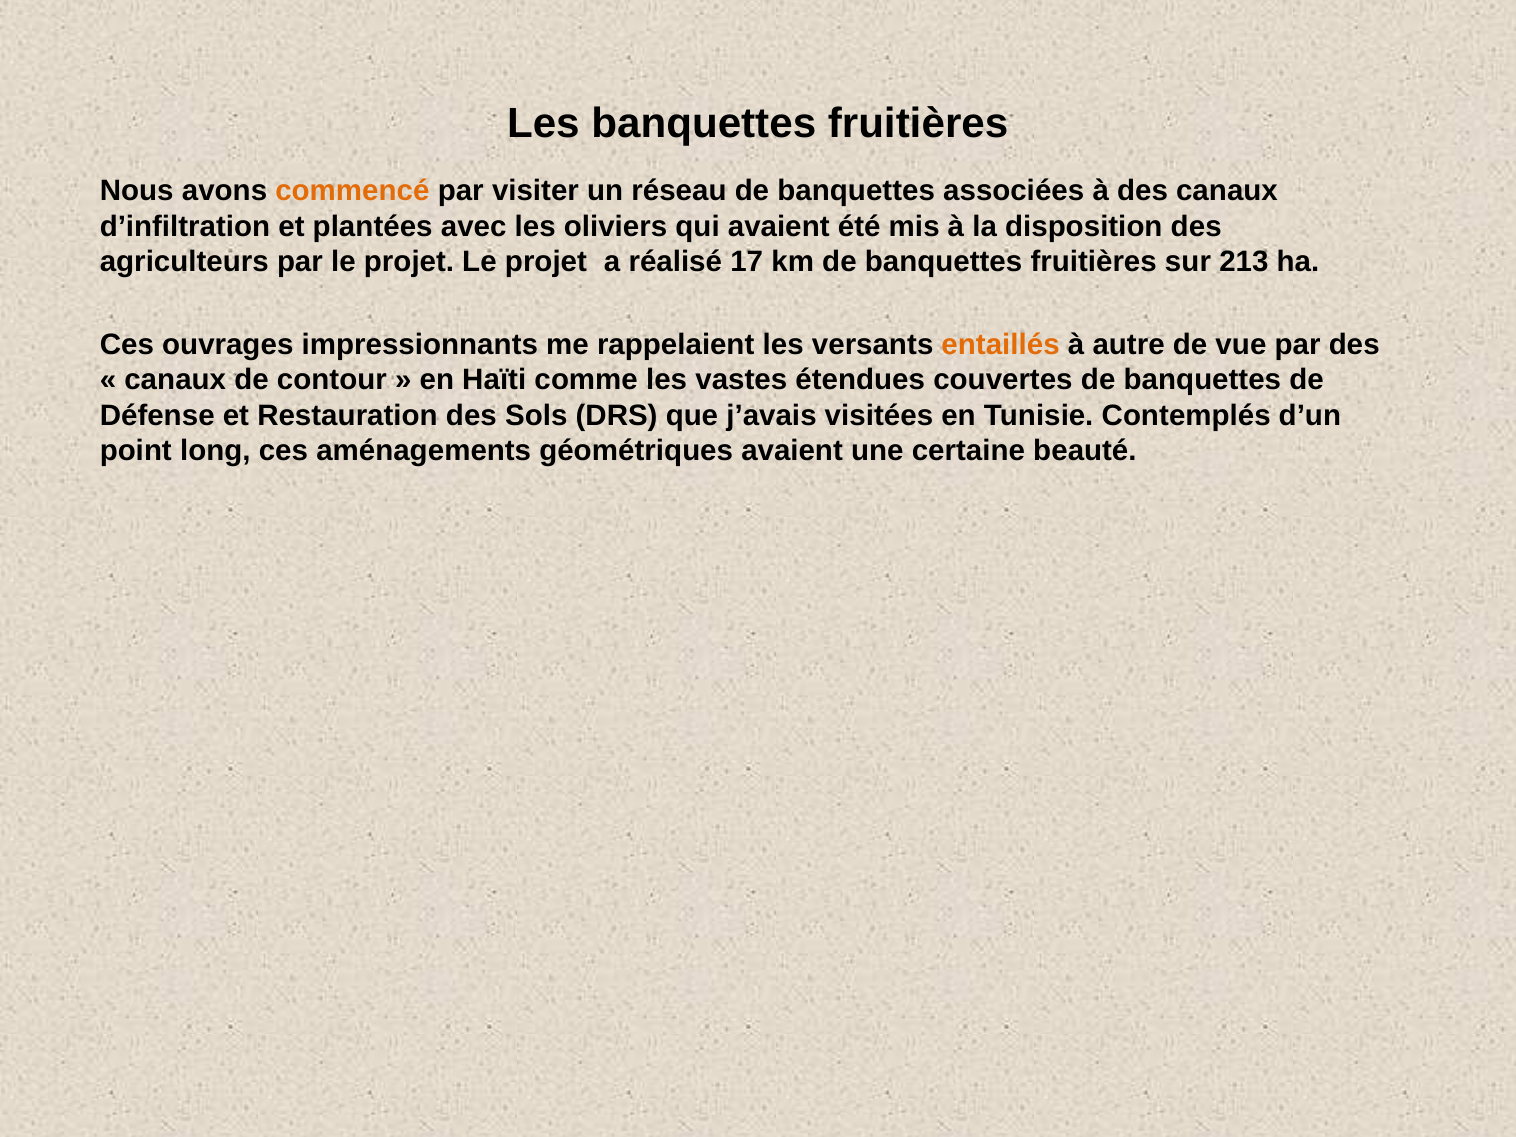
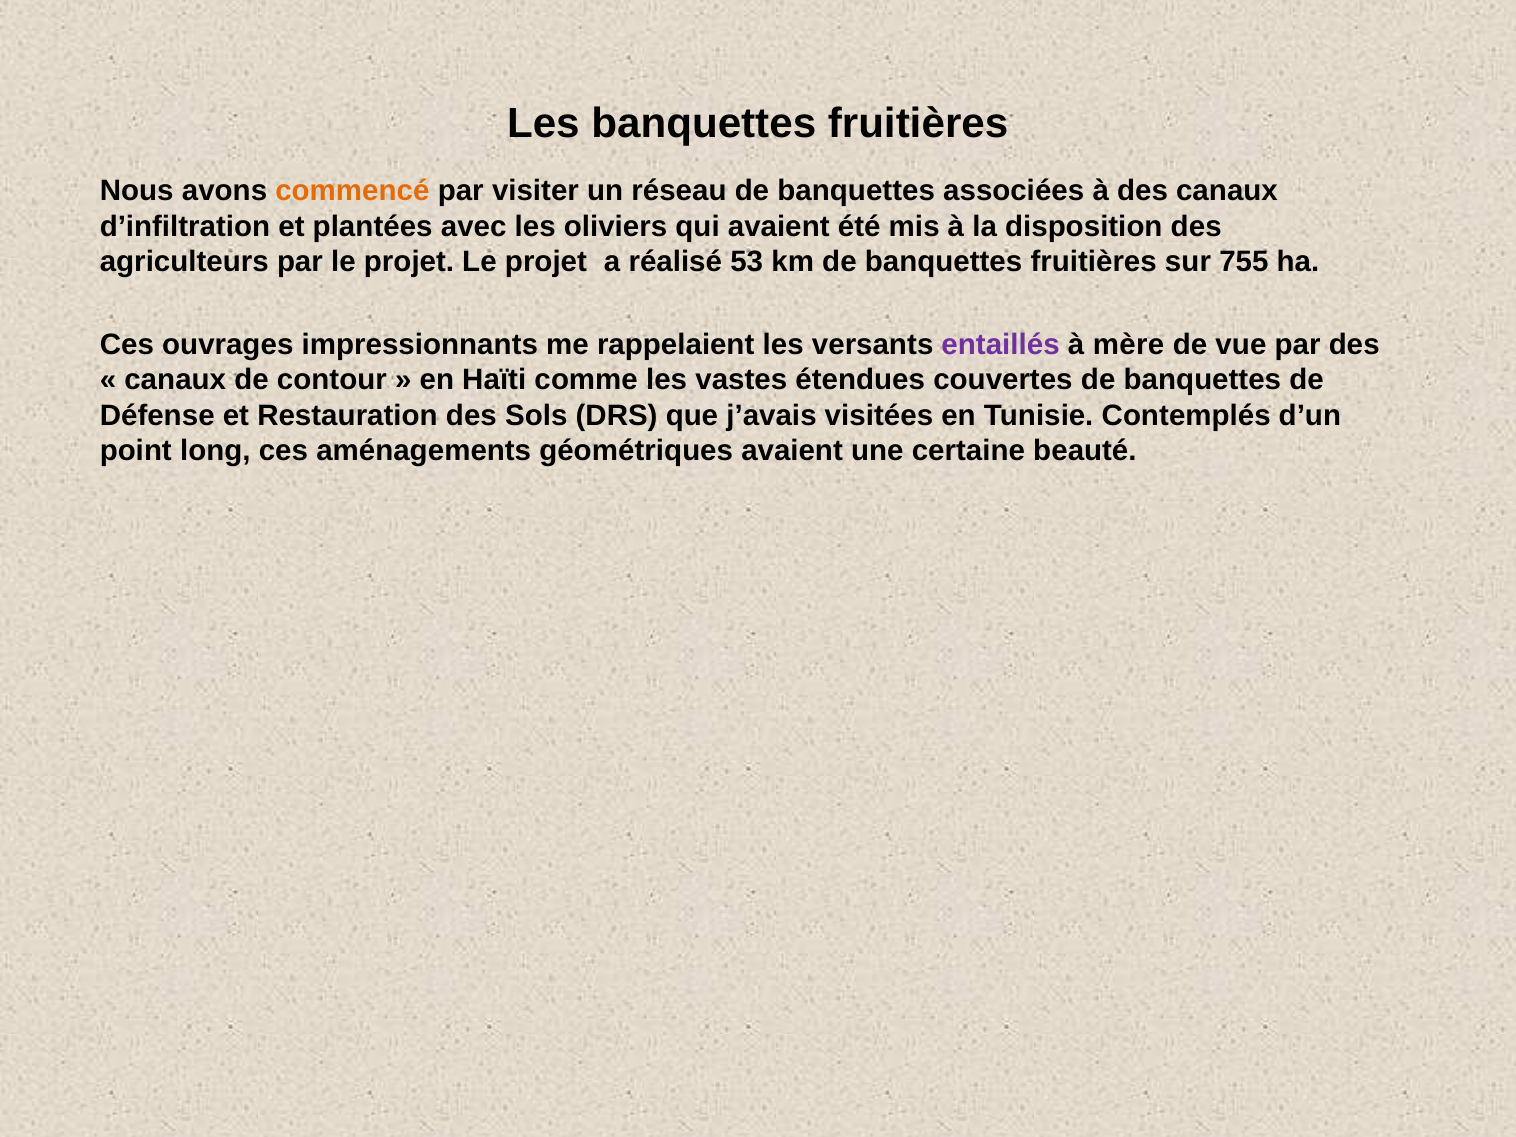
17: 17 -> 53
213: 213 -> 755
entaillés colour: orange -> purple
autre: autre -> mère
